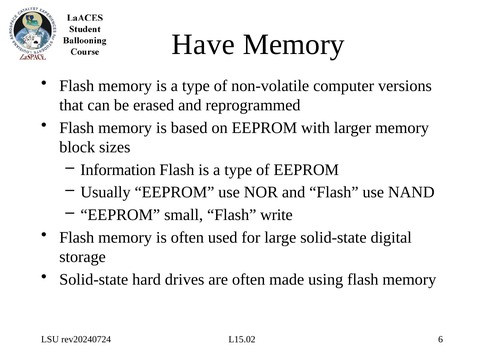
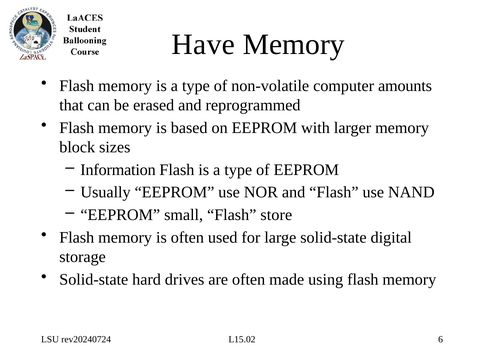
versions: versions -> amounts
write: write -> store
